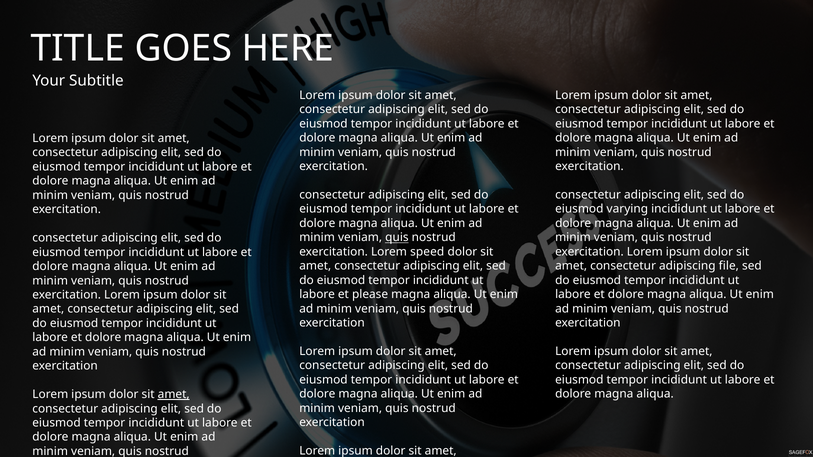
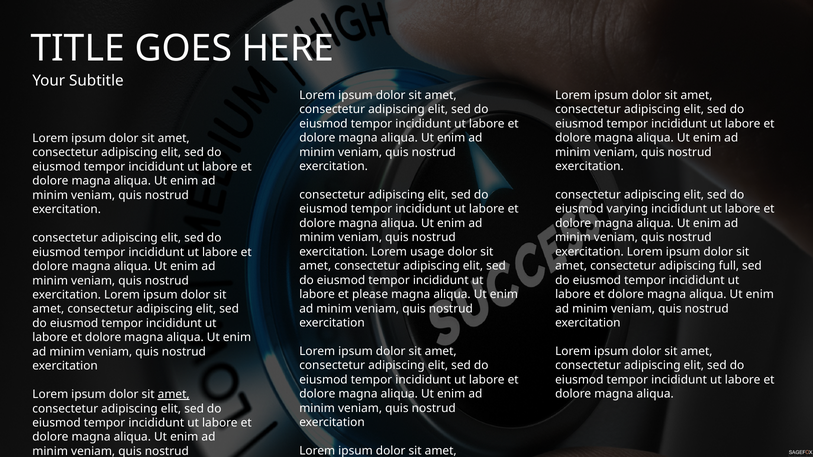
quis at (397, 238) underline: present -> none
speed: speed -> usage
file: file -> full
